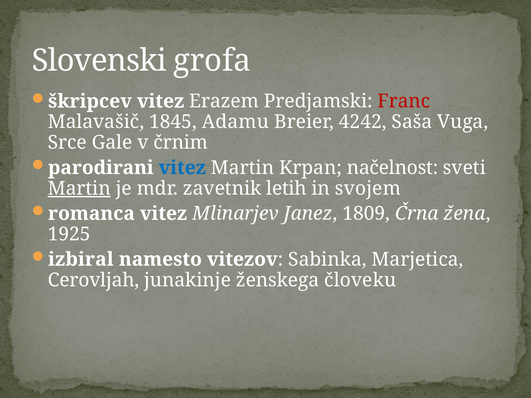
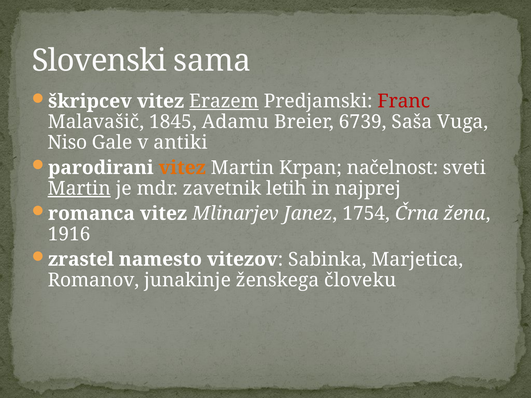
grofa: grofa -> sama
Erazem underline: none -> present
4242: 4242 -> 6739
Srce: Srce -> Niso
črnim: črnim -> antiki
vitez at (182, 168) colour: blue -> orange
svojem: svojem -> najprej
1809: 1809 -> 1754
1925: 1925 -> 1916
izbiral: izbiral -> zrastel
Cerovljah: Cerovljah -> Romanov
